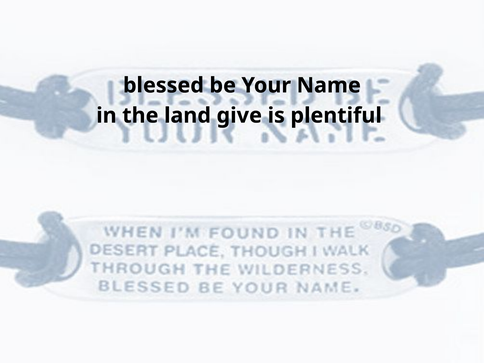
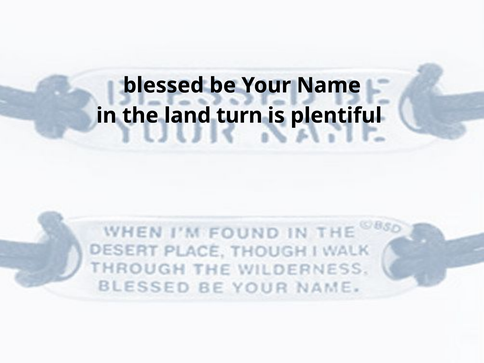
give: give -> turn
